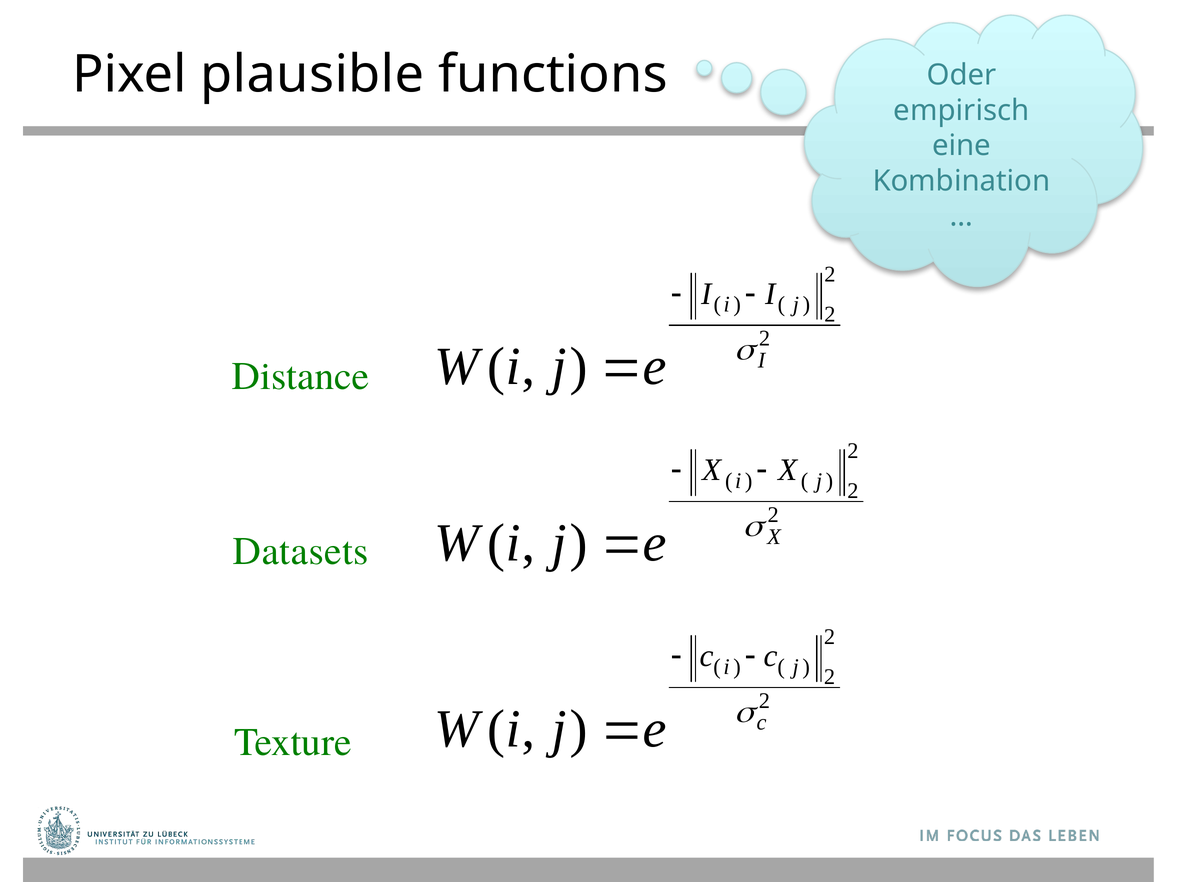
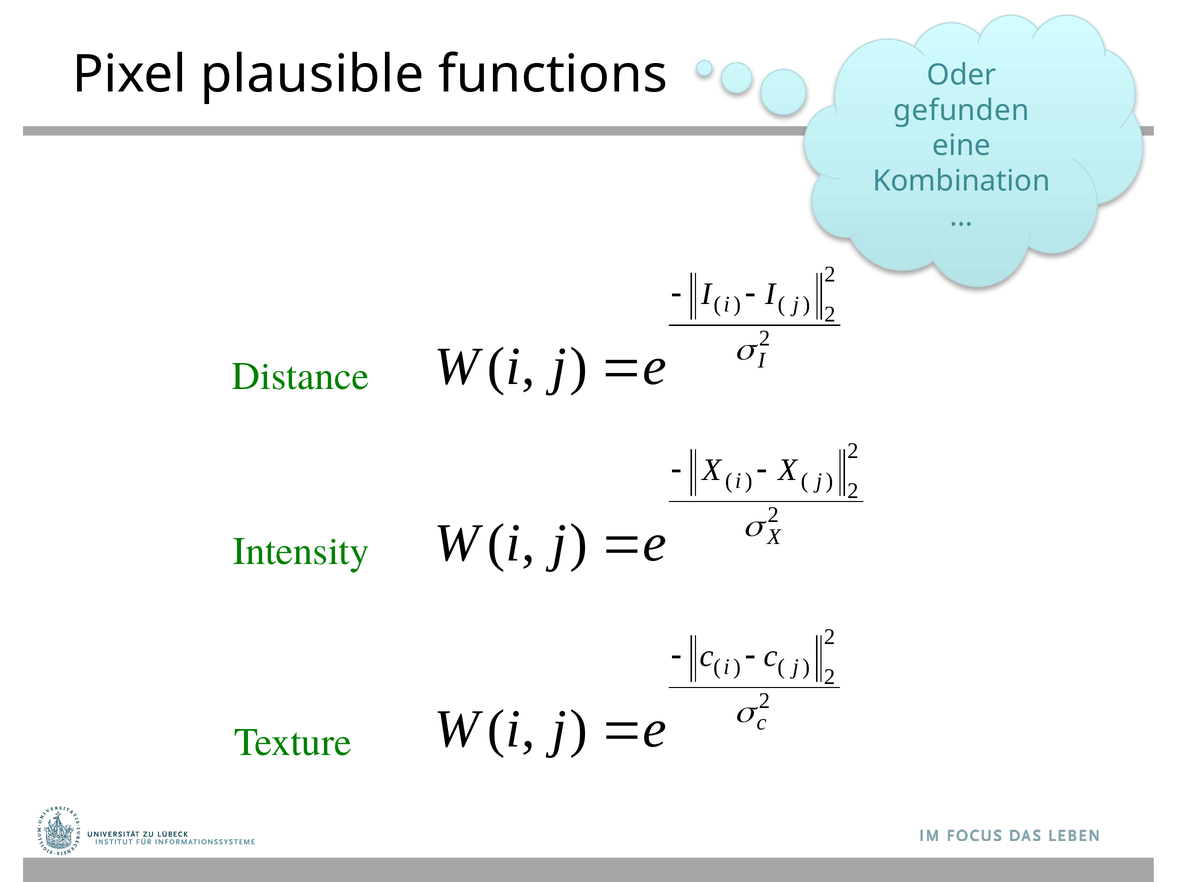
empirisch: empirisch -> gefunden
Datasets: Datasets -> Intensity
